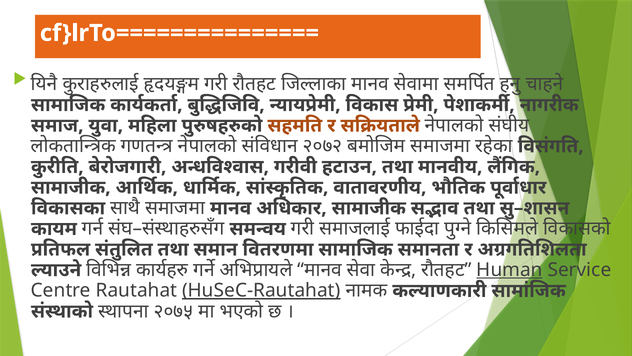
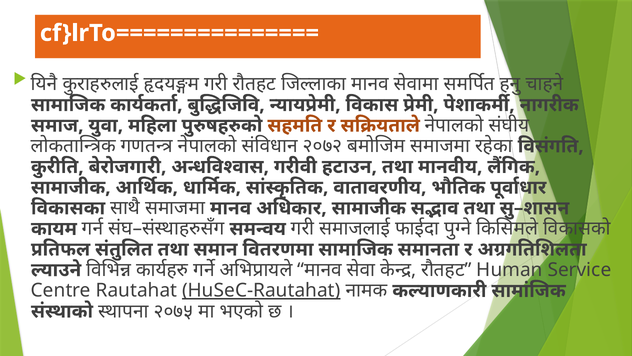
Human underline: present -> none
